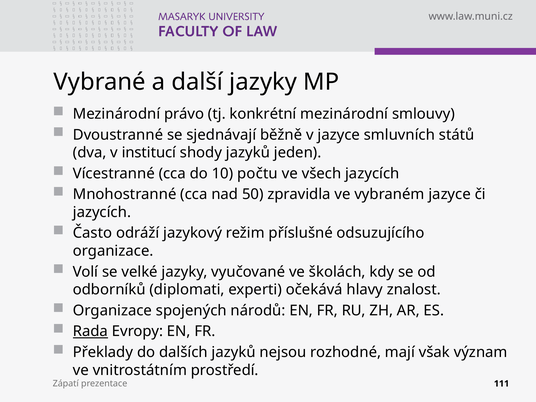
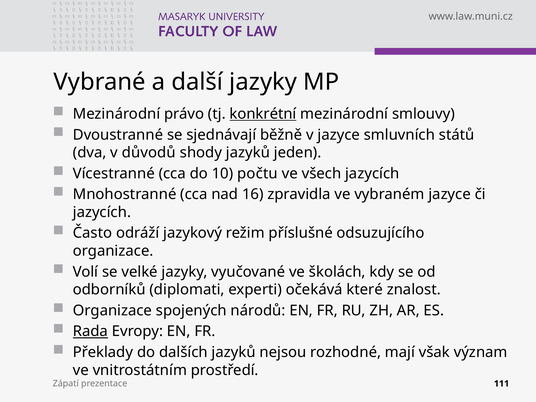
konkrétní underline: none -> present
institucí: institucí -> důvodů
50: 50 -> 16
hlavy: hlavy -> které
